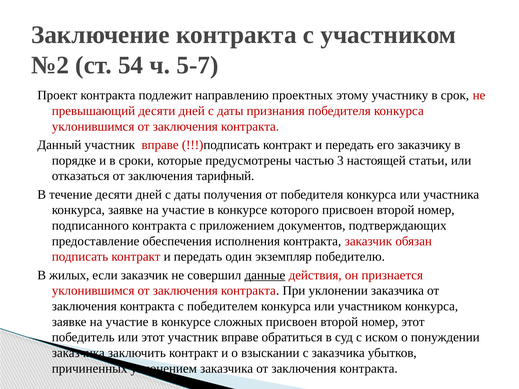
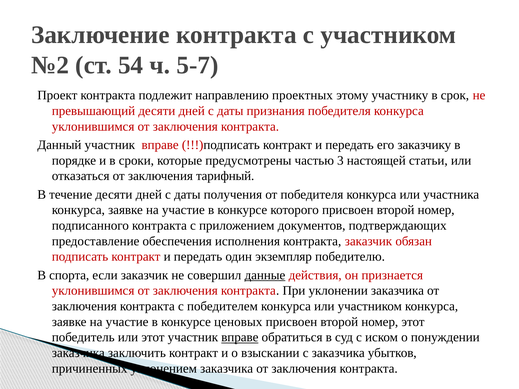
жилых: жилых -> спорта
сложных: сложных -> ценовых
вправе at (240, 338) underline: none -> present
